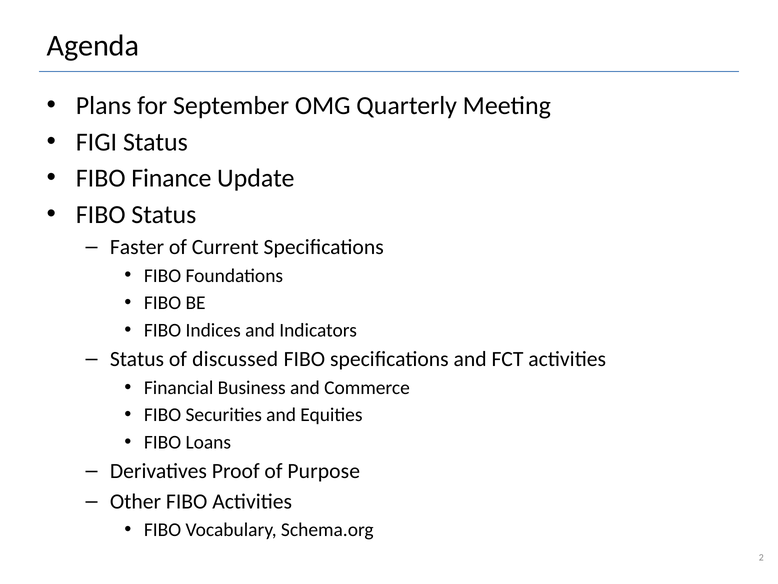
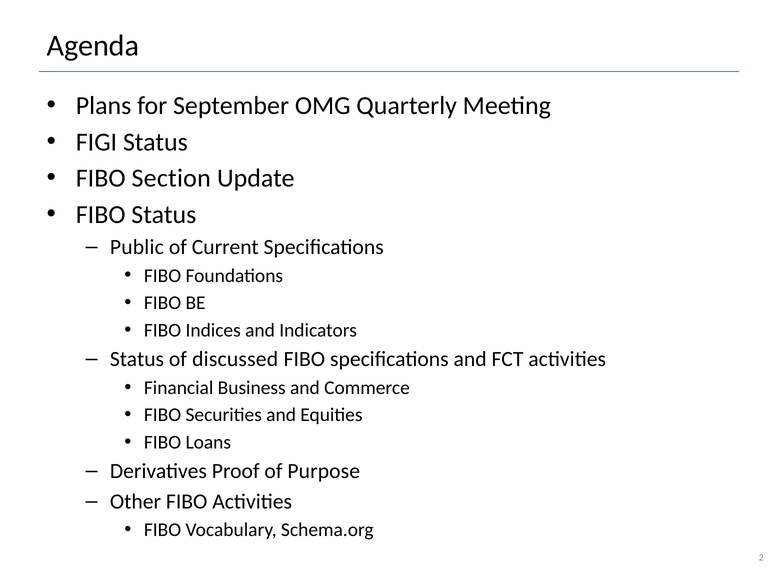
Finance: Finance -> Section
Faster: Faster -> Public
